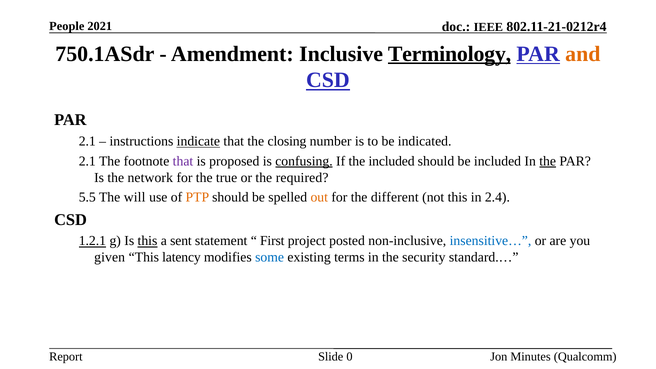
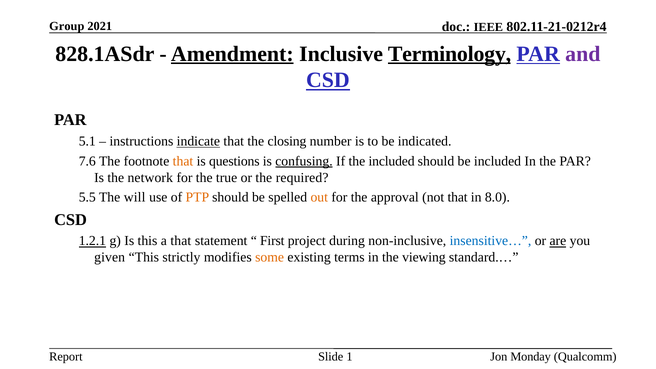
People: People -> Group
750.1ASdr: 750.1ASdr -> 828.1ASdr
Amendment underline: none -> present
and colour: orange -> purple
2.1 at (87, 141): 2.1 -> 5.1
2.1 at (87, 161): 2.1 -> 7.6
that at (183, 161) colour: purple -> orange
proposed: proposed -> questions
the at (548, 161) underline: present -> none
different: different -> approval
not this: this -> that
2.4: 2.4 -> 8.0
this at (147, 241) underline: present -> none
a sent: sent -> that
posted: posted -> during
are underline: none -> present
latency: latency -> strictly
some colour: blue -> orange
security: security -> viewing
0: 0 -> 1
Minutes: Minutes -> Monday
